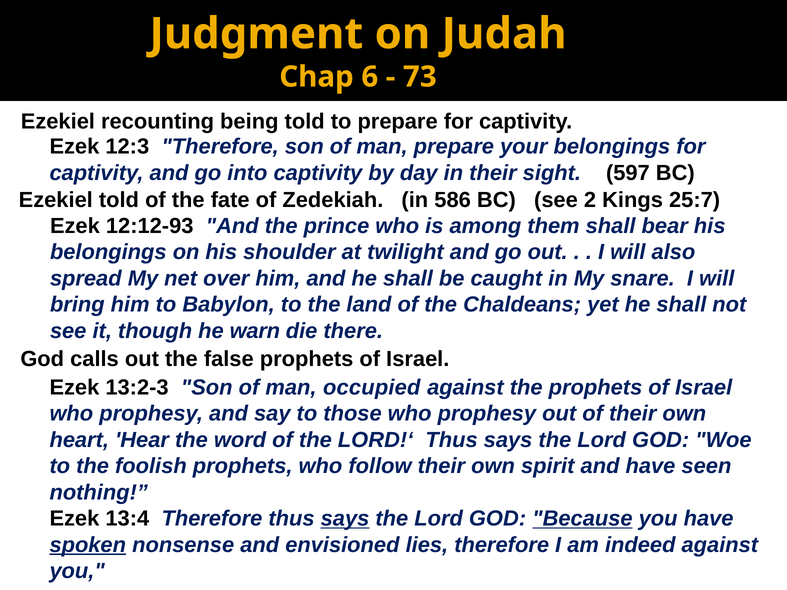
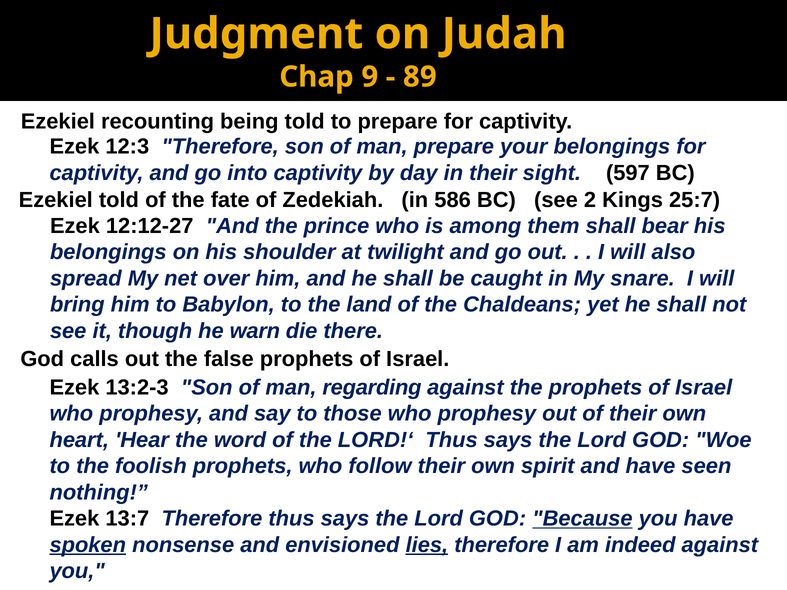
6: 6 -> 9
73: 73 -> 89
12:12-93: 12:12-93 -> 12:12-27
occupied: occupied -> regarding
13:4: 13:4 -> 13:7
says at (345, 519) underline: present -> none
lies underline: none -> present
